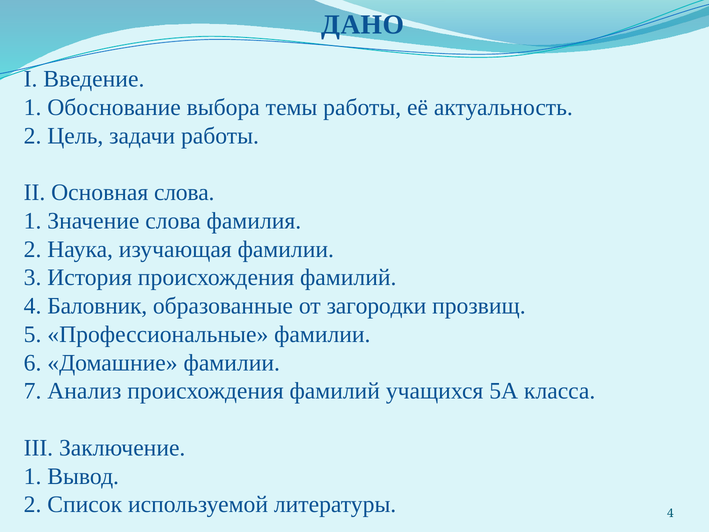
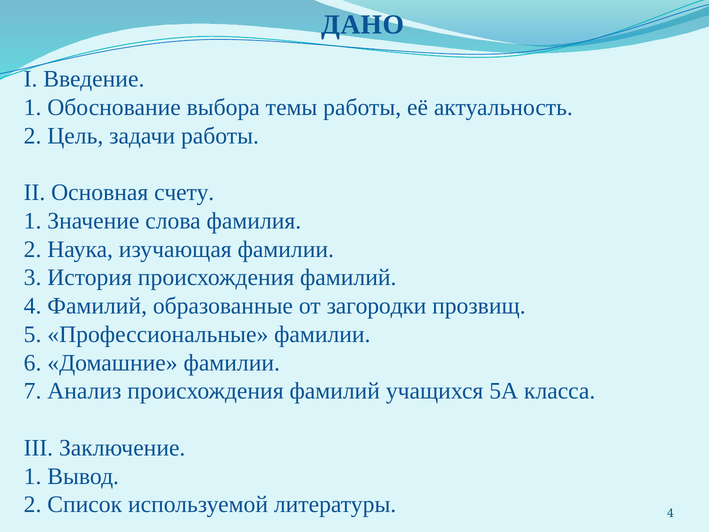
Основная слова: слова -> счету
4 Баловник: Баловник -> Фамилий
